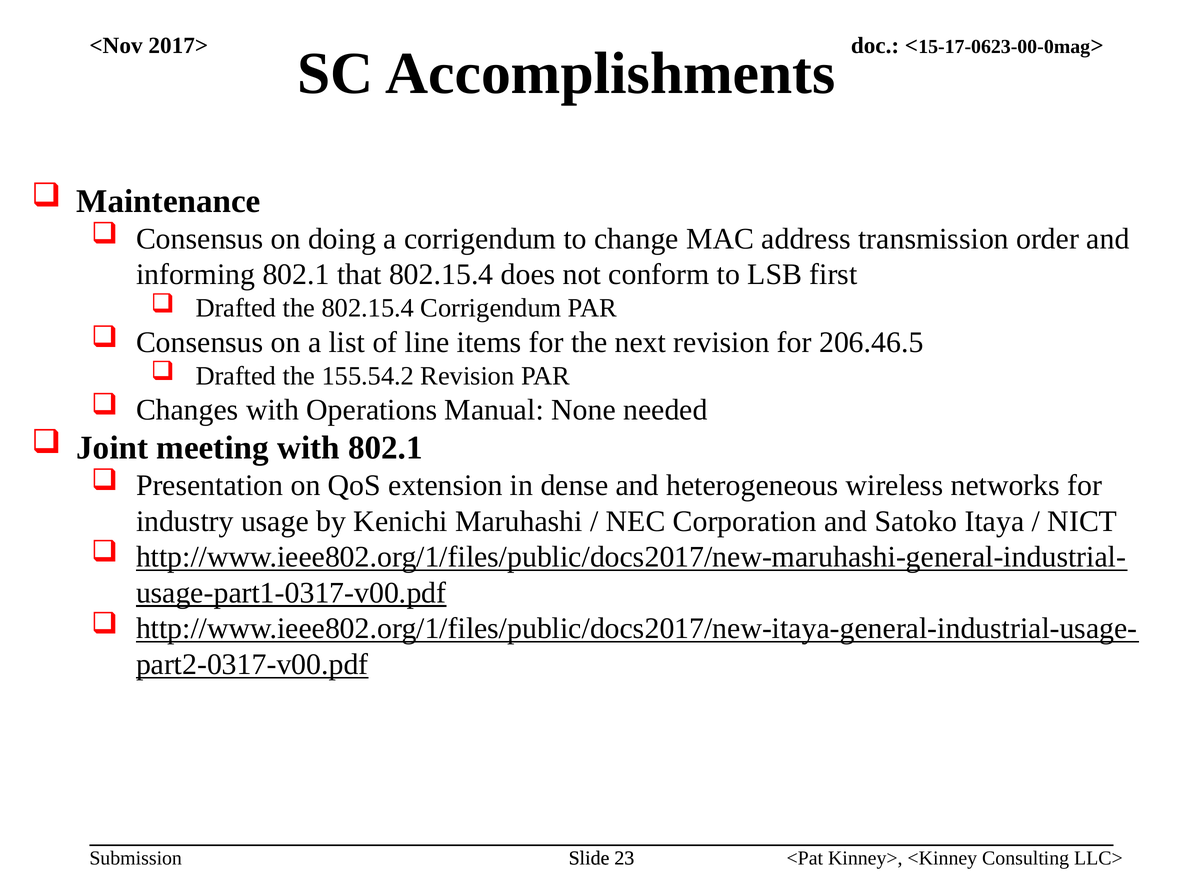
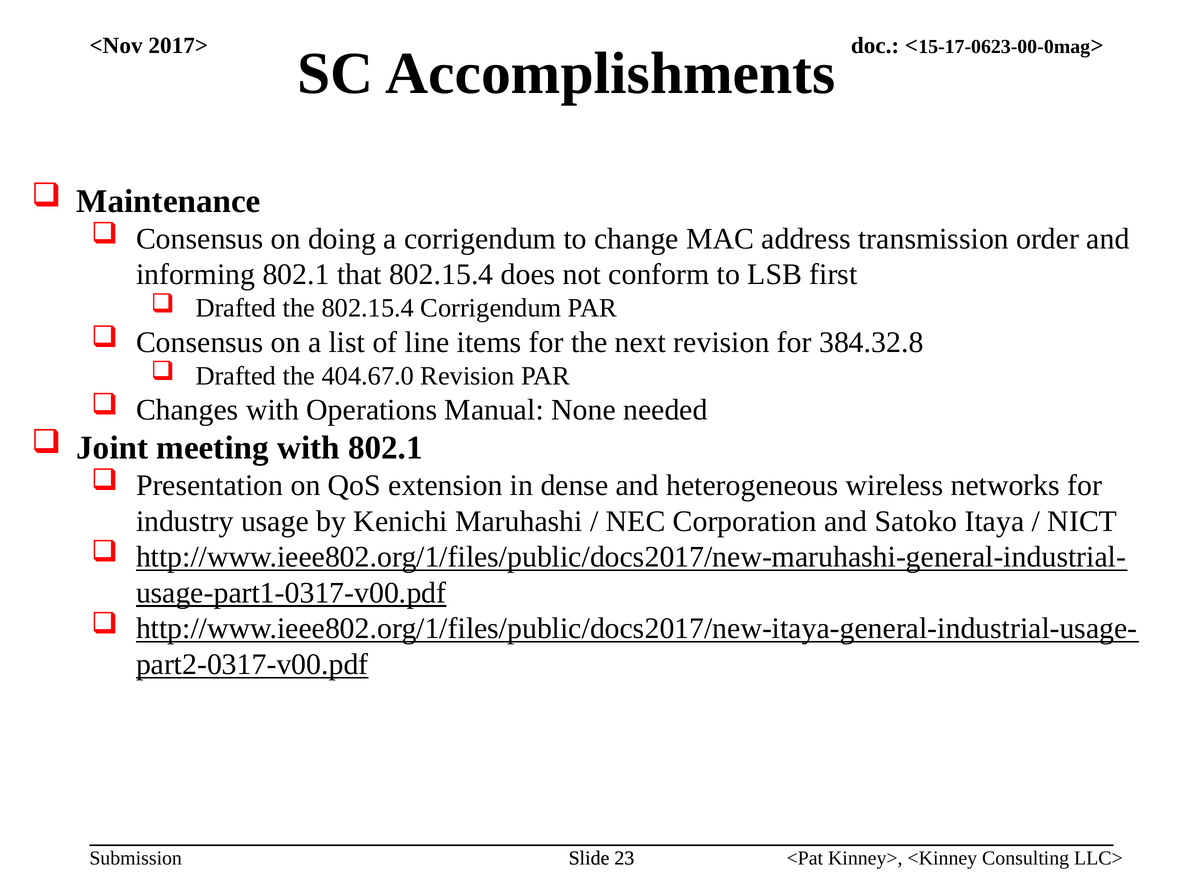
206.46.5: 206.46.5 -> 384.32.8
155.54.2: 155.54.2 -> 404.67.0
